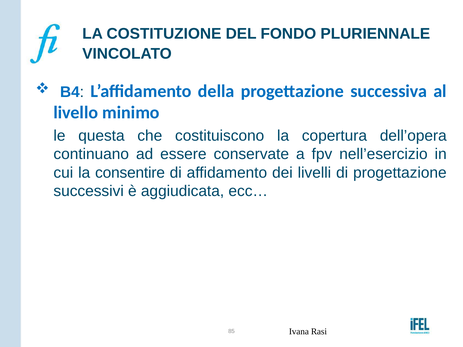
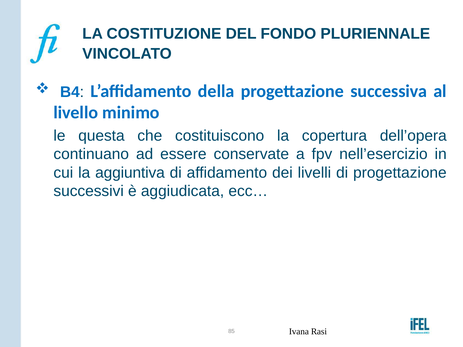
consentire: consentire -> aggiuntiva
